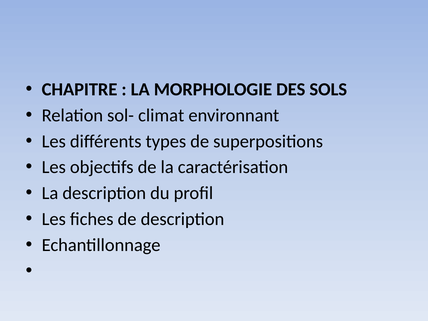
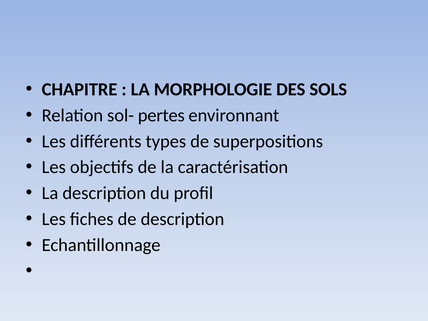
climat: climat -> pertes
